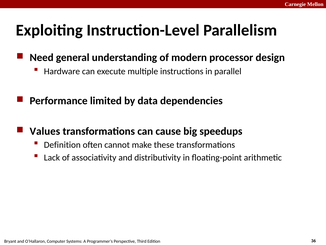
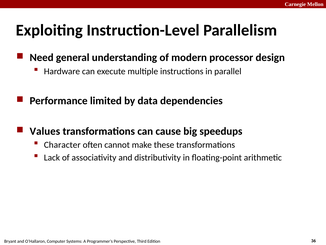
Definition: Definition -> Character
